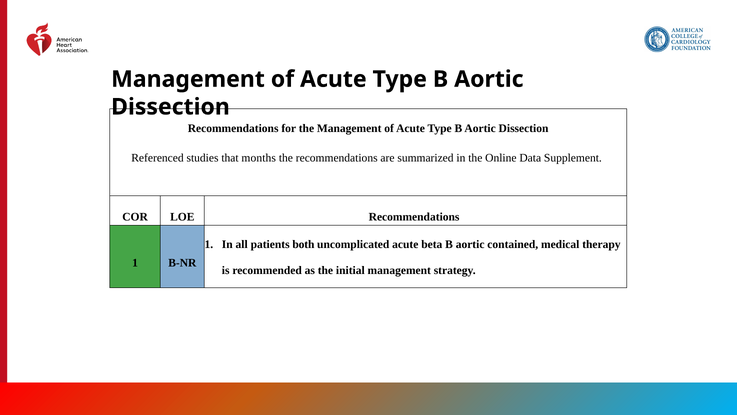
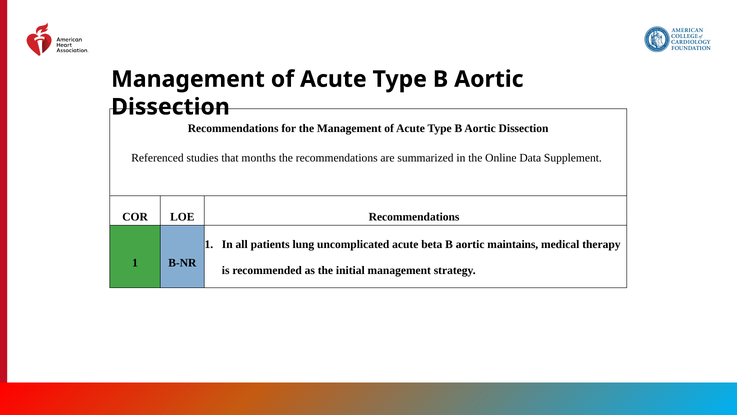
both: both -> lung
contained: contained -> maintains
